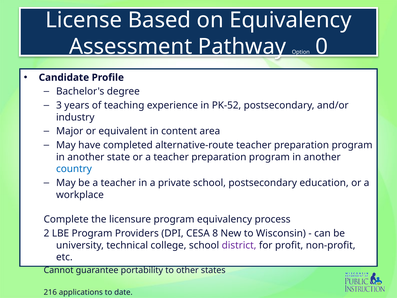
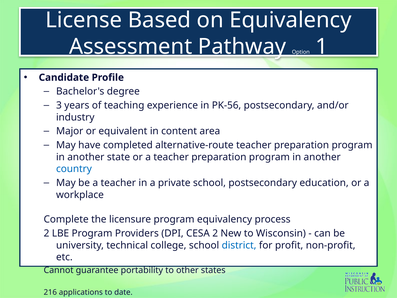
0: 0 -> 1
PK-52: PK-52 -> PK-56
CESA 8: 8 -> 2
district colour: purple -> blue
